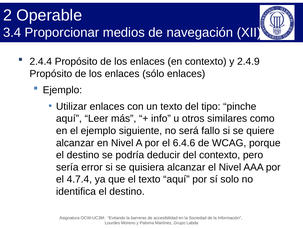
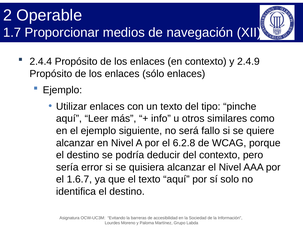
3.4: 3.4 -> 1.7
6.4.6: 6.4.6 -> 6.2.8
4.7.4: 4.7.4 -> 1.6.7
